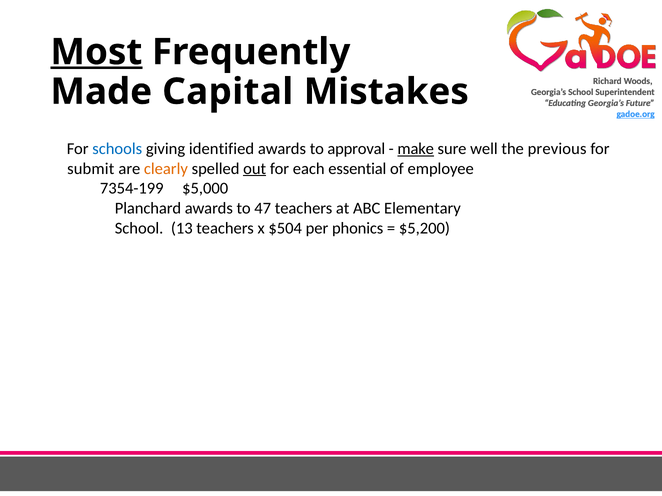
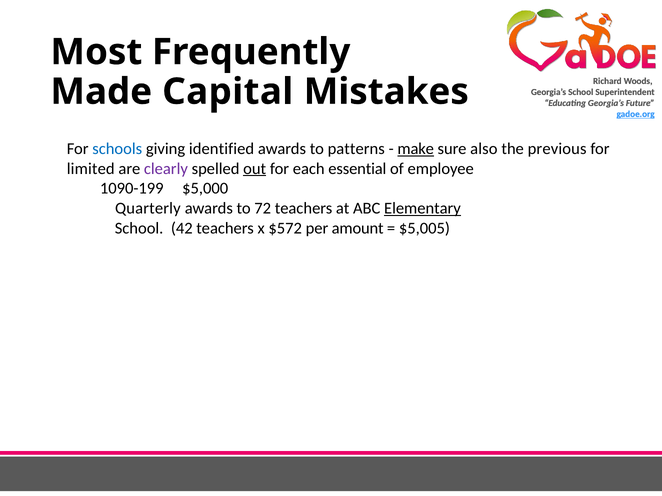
Most underline: present -> none
approval: approval -> patterns
well: well -> also
submit: submit -> limited
clearly colour: orange -> purple
7354-199: 7354-199 -> 1090-199
Planchard: Planchard -> Quarterly
47: 47 -> 72
Elementary underline: none -> present
13: 13 -> 42
$504: $504 -> $572
phonics: phonics -> amount
$5,200: $5,200 -> $5,005
